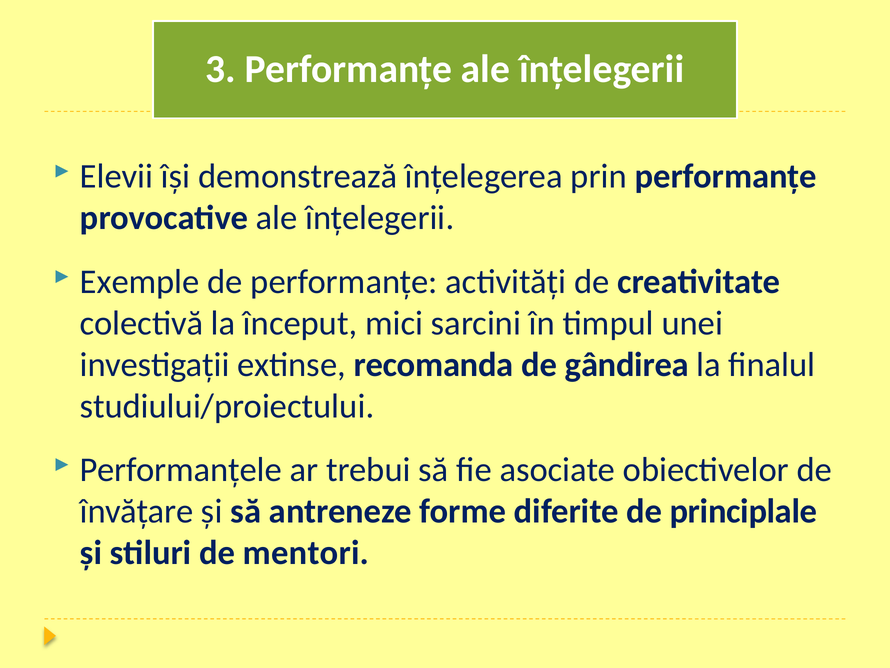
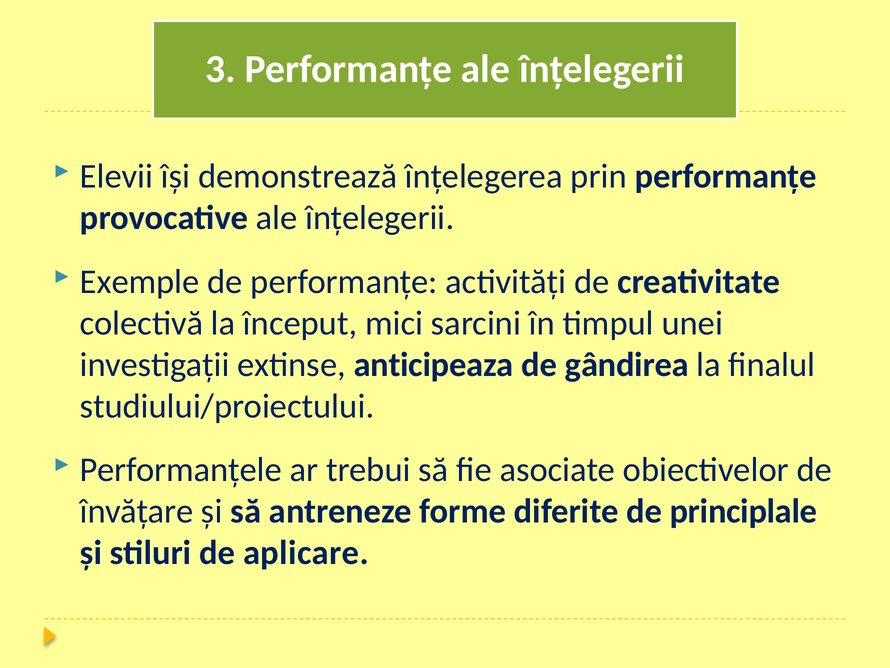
recomanda: recomanda -> anticipeaza
mentori: mentori -> aplicare
